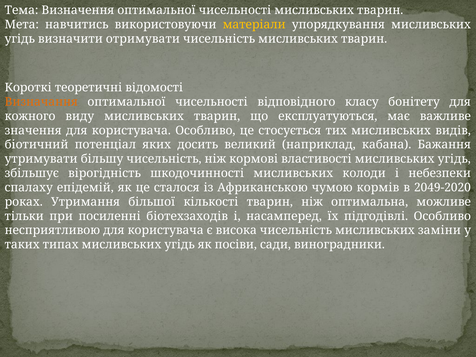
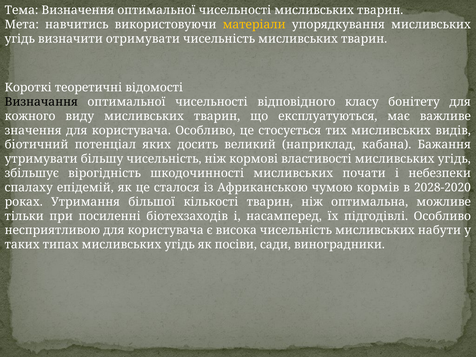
Визначання colour: orange -> black
колоди: колоди -> почати
2049-2020: 2049-2020 -> 2028-2020
заміни: заміни -> набути
